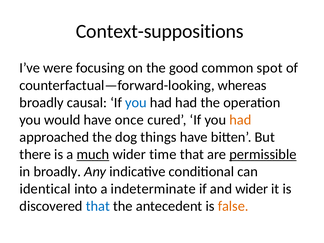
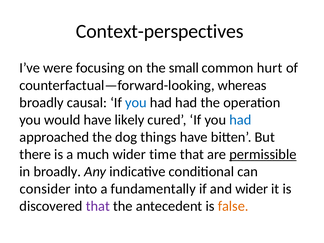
Context-suppositions: Context-suppositions -> Context-perspectives
good: good -> small
spot: spot -> hurt
once: once -> likely
had at (240, 120) colour: orange -> blue
much underline: present -> none
identical: identical -> consider
indeterminate: indeterminate -> fundamentally
that at (98, 206) colour: blue -> purple
